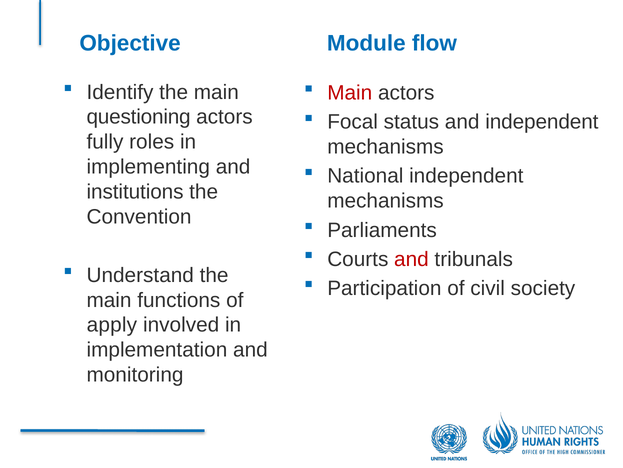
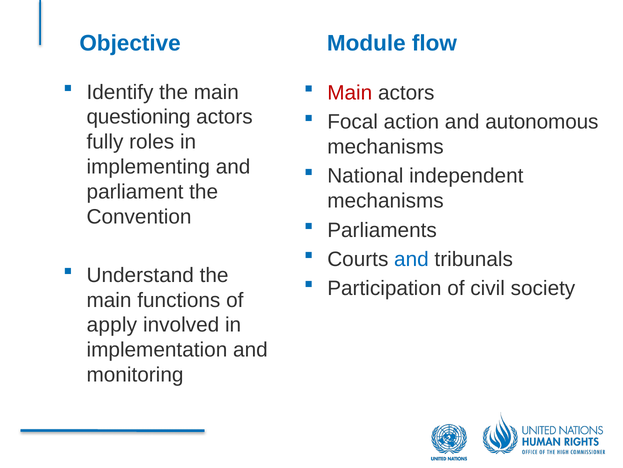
status: status -> action
and independent: independent -> autonomous
institutions: institutions -> parliament
and at (411, 259) colour: red -> blue
